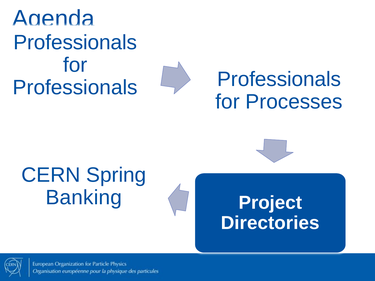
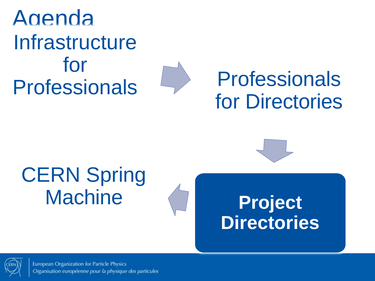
Professionals at (75, 43): Professionals -> Infrastructure
for Processes: Processes -> Directories
Banking: Banking -> Machine
